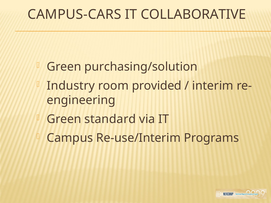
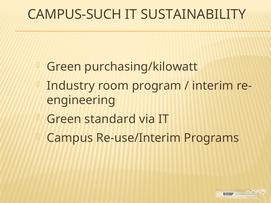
CAMPUS-CARS: CAMPUS-CARS -> CAMPUS-SUCH
COLLABORATIVE: COLLABORATIVE -> SUSTAINABILITY
purchasing/solution: purchasing/solution -> purchasing/kilowatt
provided: provided -> program
